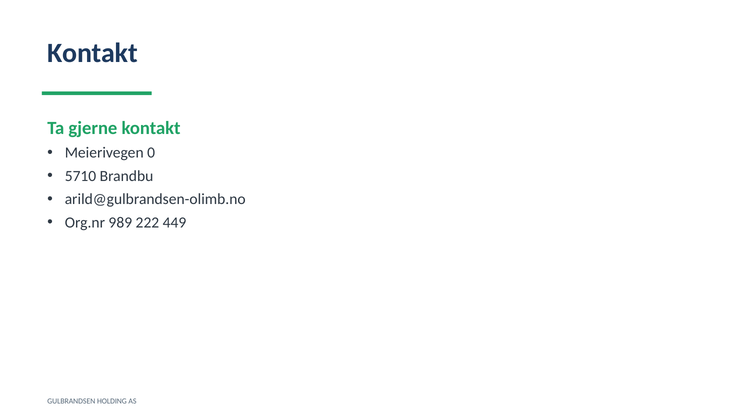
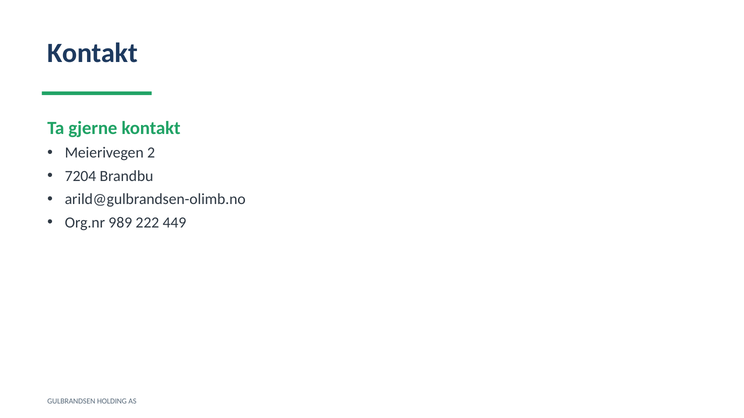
0: 0 -> 2
5710: 5710 -> 7204
